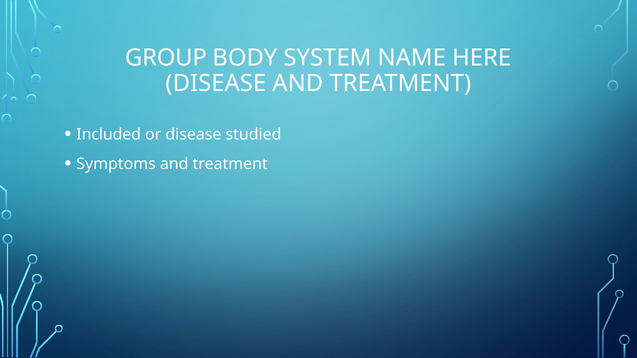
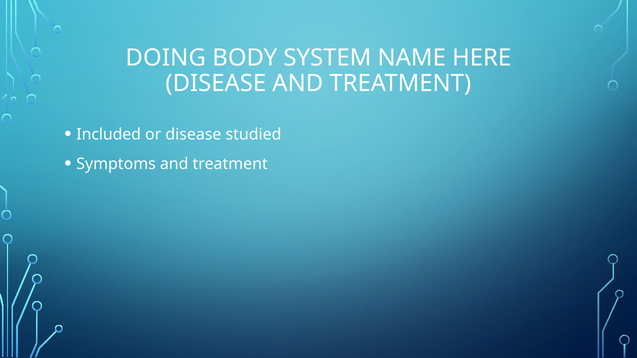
GROUP: GROUP -> DOING
